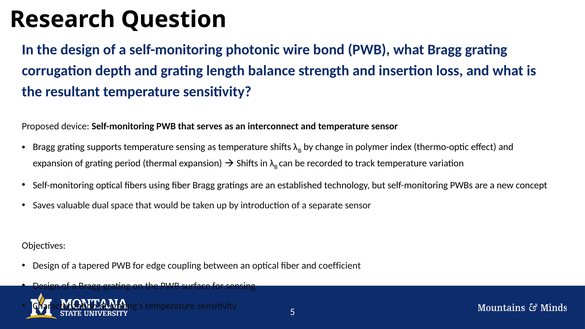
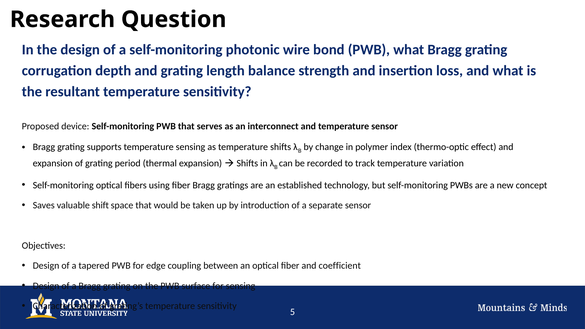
dual: dual -> shift
